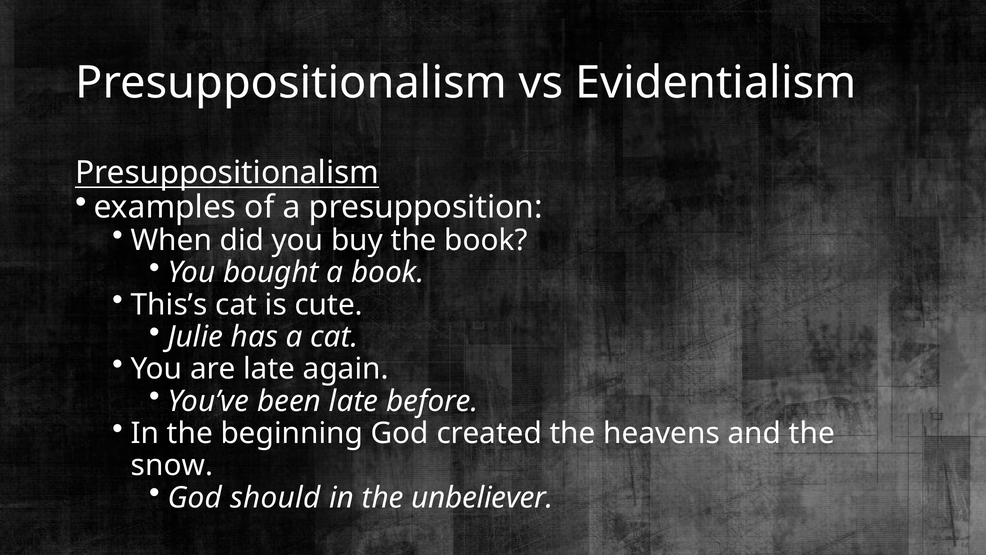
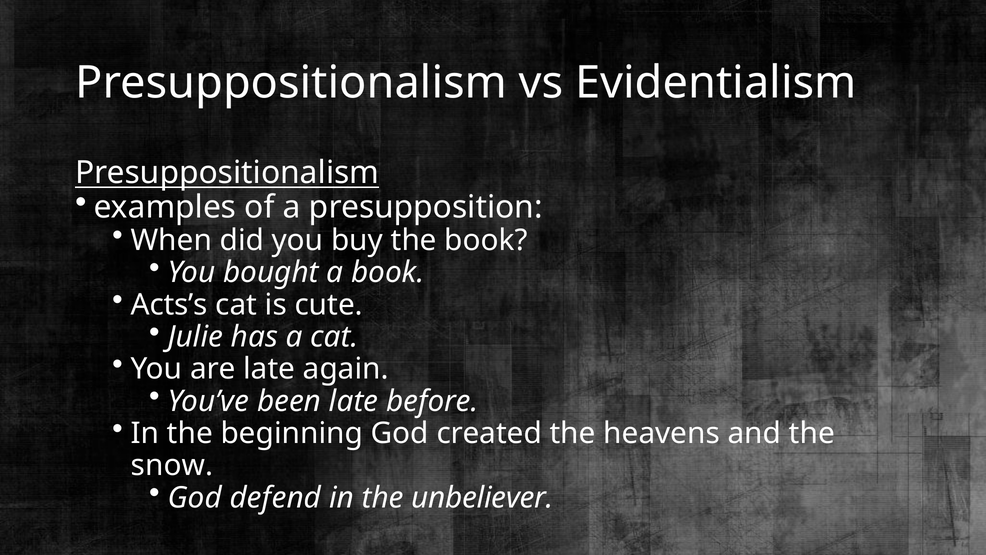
This’s: This’s -> Acts’s
should: should -> defend
